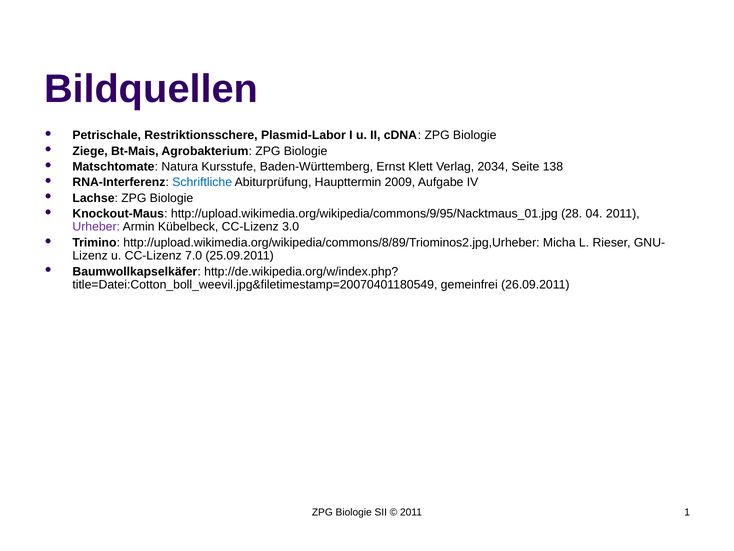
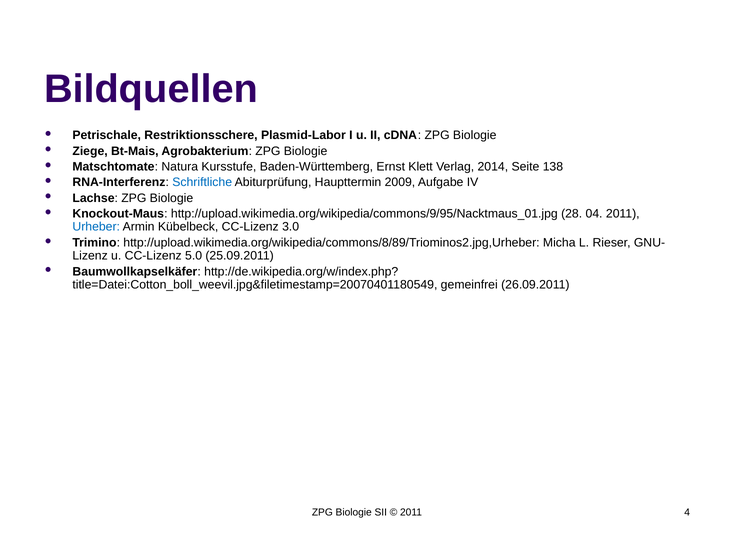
2034: 2034 -> 2014
Urheber colour: purple -> blue
7.0: 7.0 -> 5.0
1: 1 -> 4
